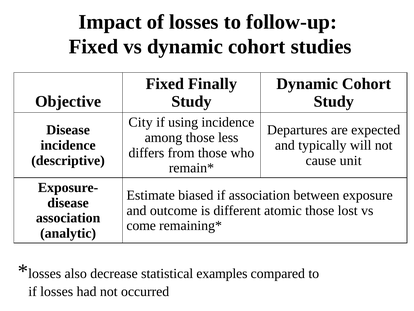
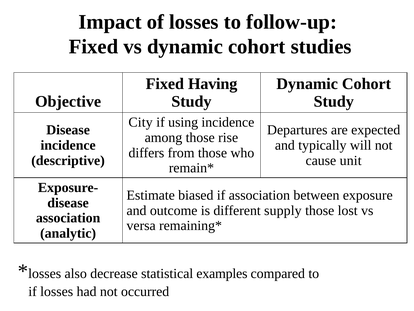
Finally: Finally -> Having
less: less -> rise
atomic: atomic -> supply
come: come -> versa
